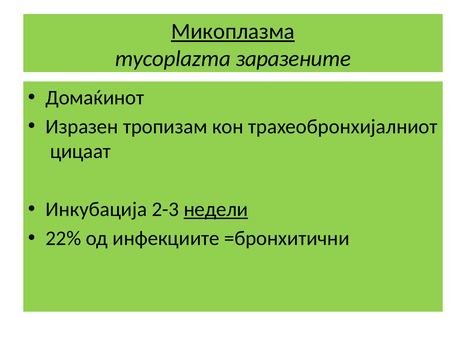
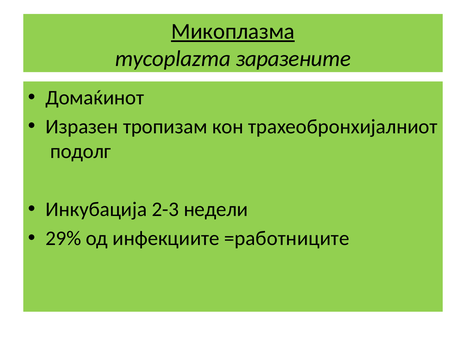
цицаат: цицаат -> подолг
недели underline: present -> none
22%: 22% -> 29%
=бронхитични: =бронхитични -> =работниците
